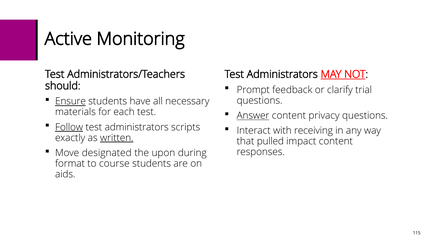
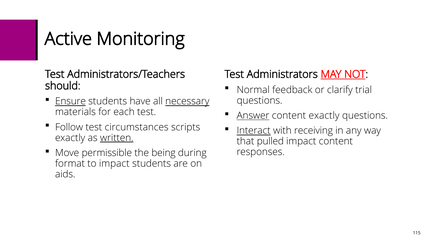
Prompt: Prompt -> Normal
necessary underline: none -> present
content privacy: privacy -> exactly
Follow underline: present -> none
administrators at (137, 127): administrators -> circumstances
Interact underline: none -> present
designated: designated -> permissible
upon: upon -> being
to course: course -> impact
